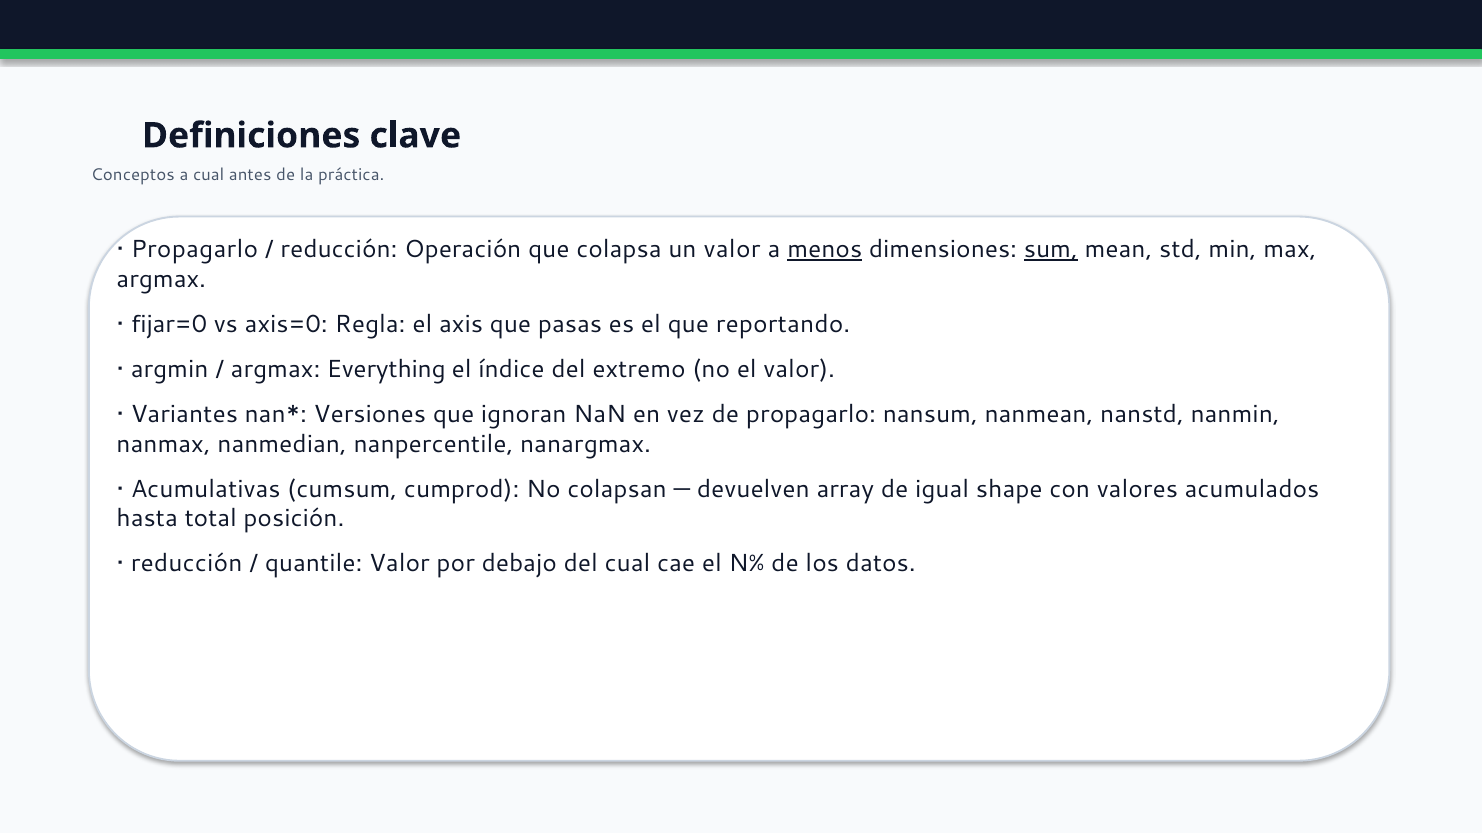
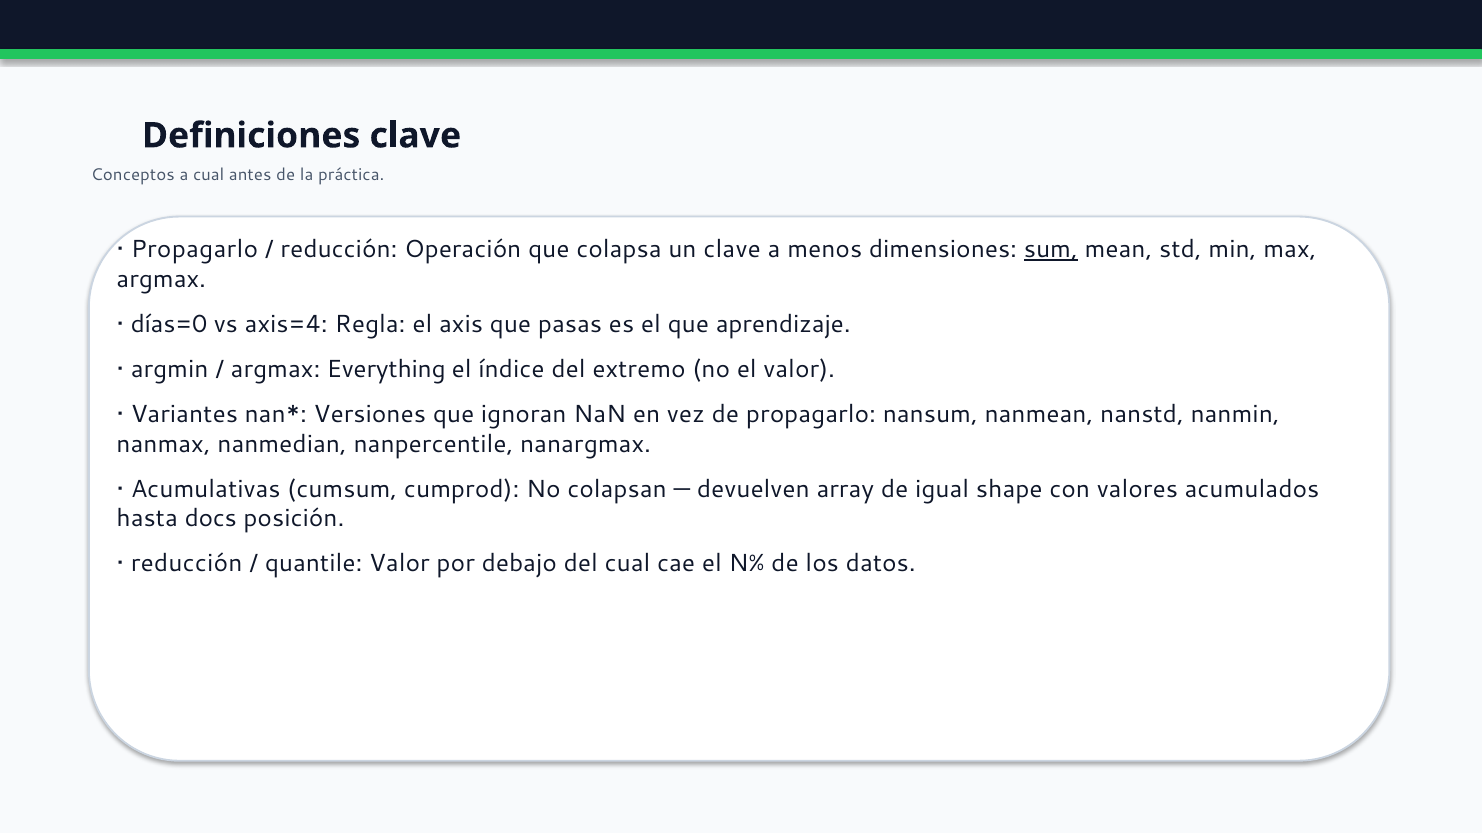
un valor: valor -> clave
menos underline: present -> none
fijar=0: fijar=0 -> días=0
axis=0: axis=0 -> axis=4
reportando: reportando -> aprendizaje
total: total -> docs
